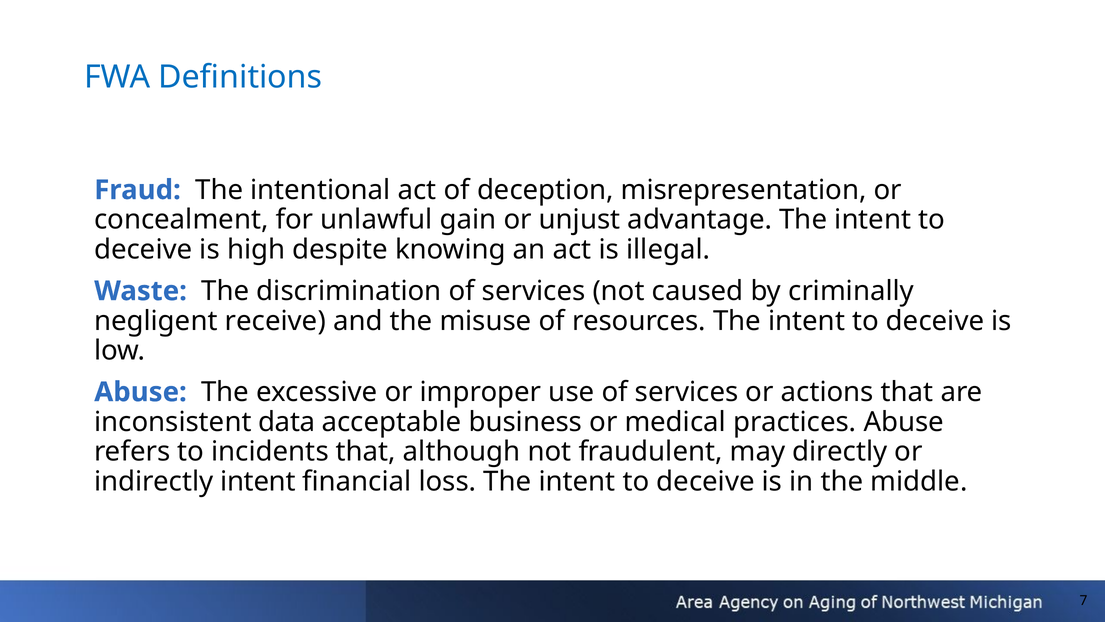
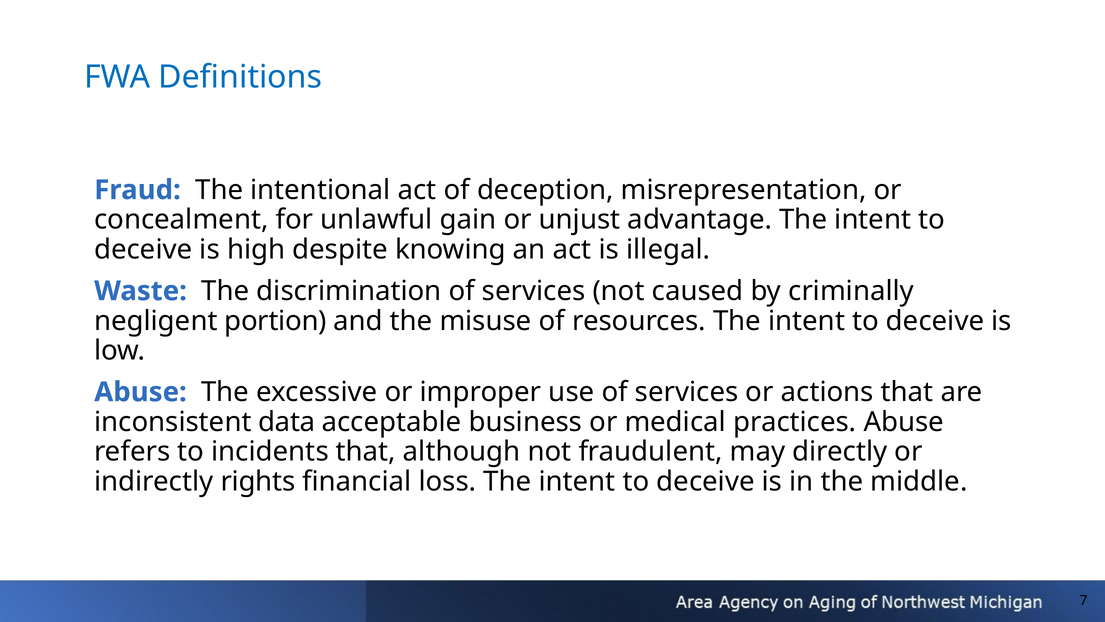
receive: receive -> portion
indirectly intent: intent -> rights
